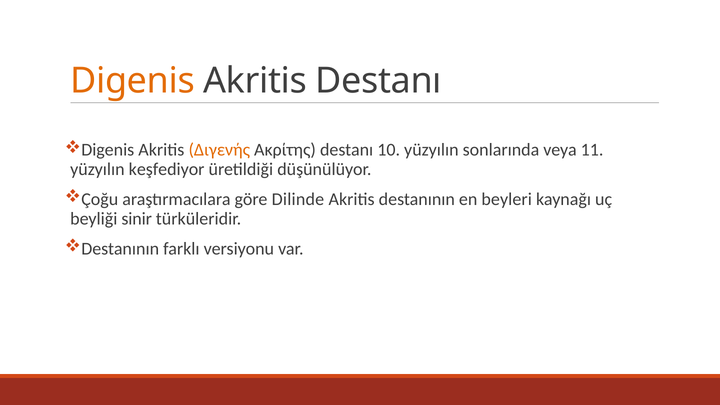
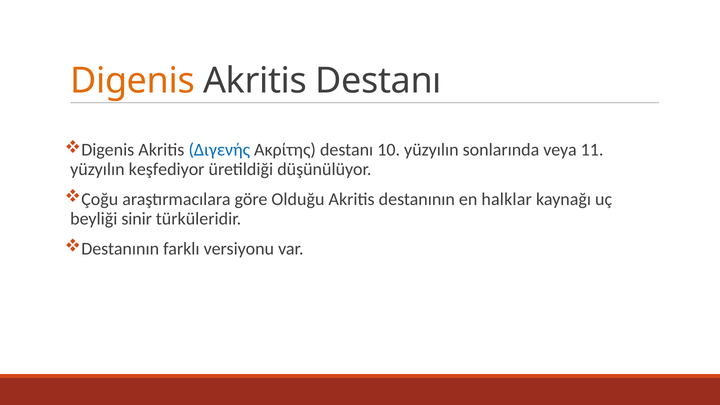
Διγενής colour: orange -> blue
Dilinde: Dilinde -> Olduğu
beyleri: beyleri -> halklar
